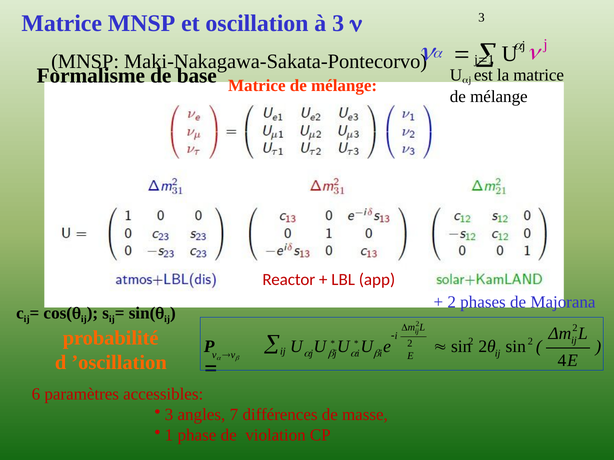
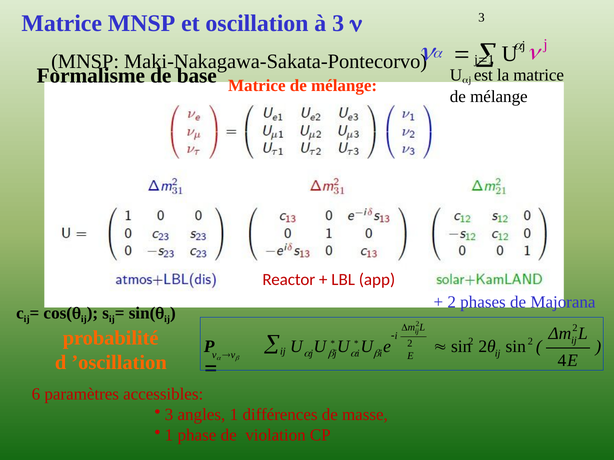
7: 7 -> 1
